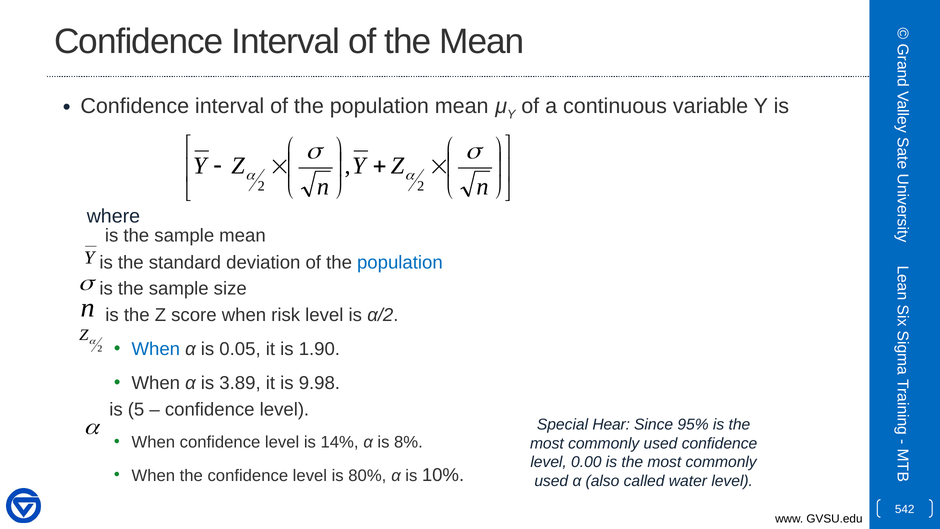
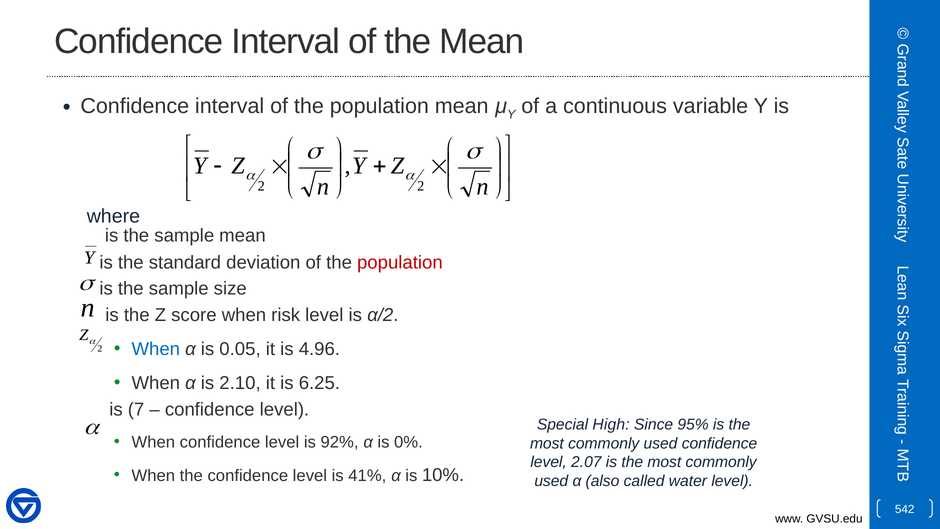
population at (400, 262) colour: blue -> red
1.90: 1.90 -> 4.96
3.89: 3.89 -> 2.10
9.98: 9.98 -> 6.25
5: 5 -> 7
Hear: Hear -> High
14%: 14% -> 92%
8%: 8% -> 0%
0.00: 0.00 -> 2.07
80%: 80% -> 41%
